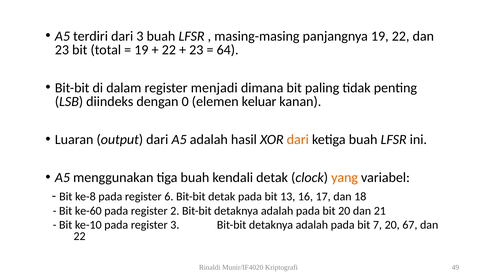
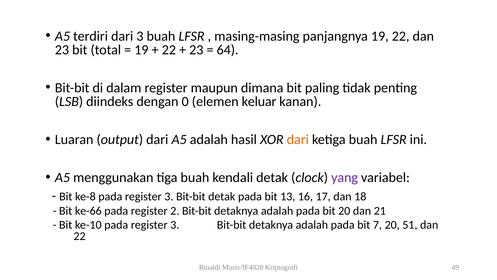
menjadi: menjadi -> maupun
yang colour: orange -> purple
ke-8 pada register 6: 6 -> 3
ke-60: ke-60 -> ke-66
67: 67 -> 51
